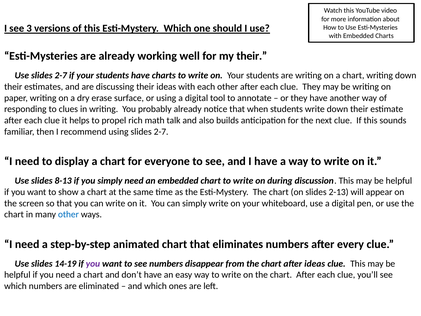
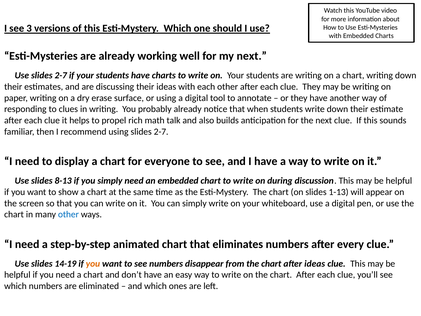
my their: their -> next
2-13: 2-13 -> 1-13
you at (93, 263) colour: purple -> orange
